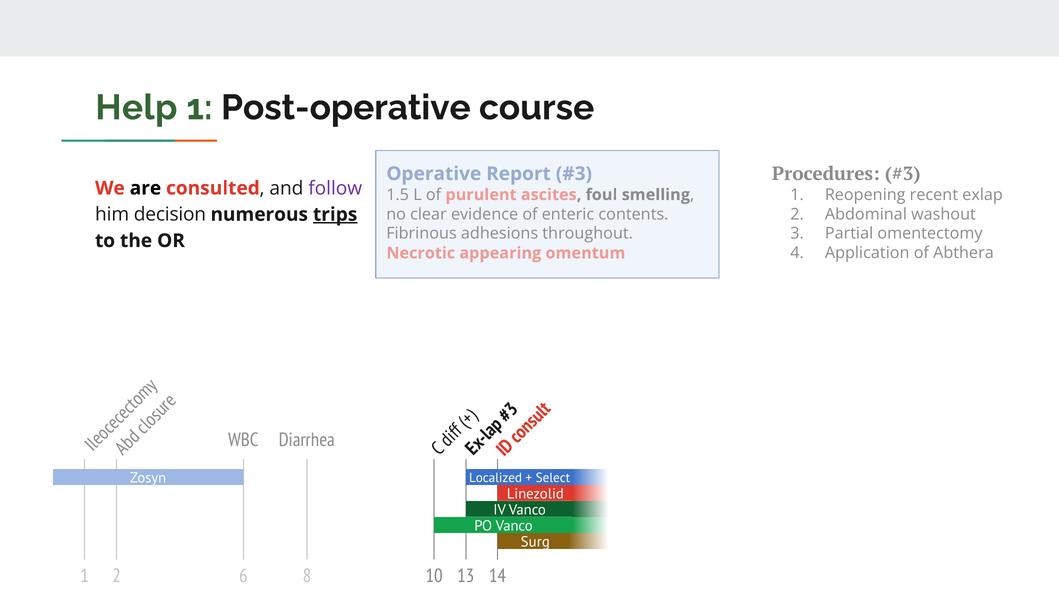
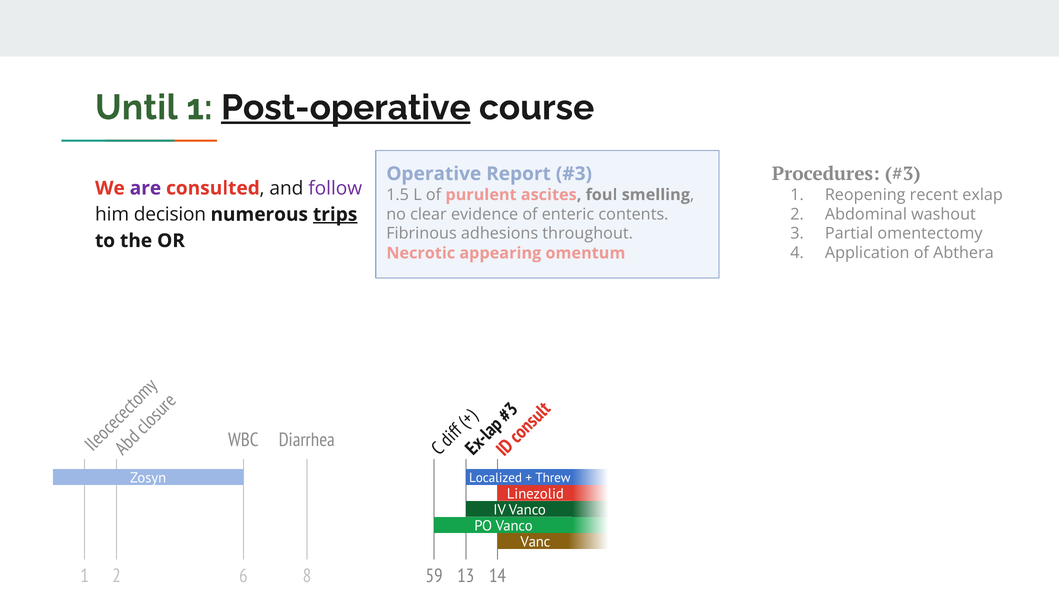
Help: Help -> Until
Post-operative underline: none -> present
are colour: black -> purple
Select: Select -> Threw
Surg: Surg -> Vanc
10: 10 -> 59
